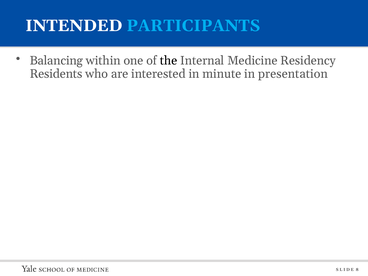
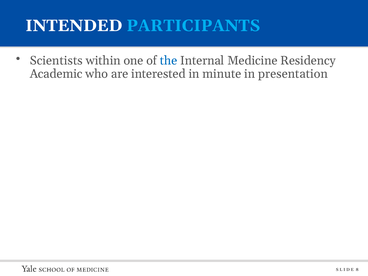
Balancing: Balancing -> Scientists
the colour: black -> blue
Residents: Residents -> Academic
